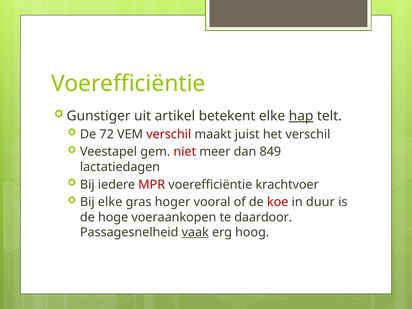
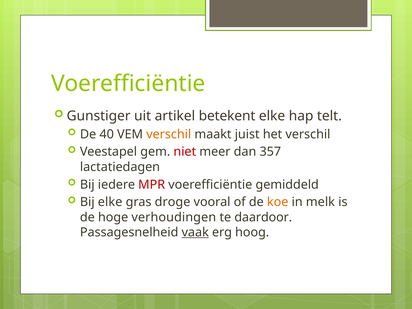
hap underline: present -> none
72: 72 -> 40
verschil at (169, 134) colour: red -> orange
849: 849 -> 357
krachtvoer: krachtvoer -> gemiddeld
hoger: hoger -> droge
koe colour: red -> orange
duur: duur -> melk
voeraankopen: voeraankopen -> verhoudingen
